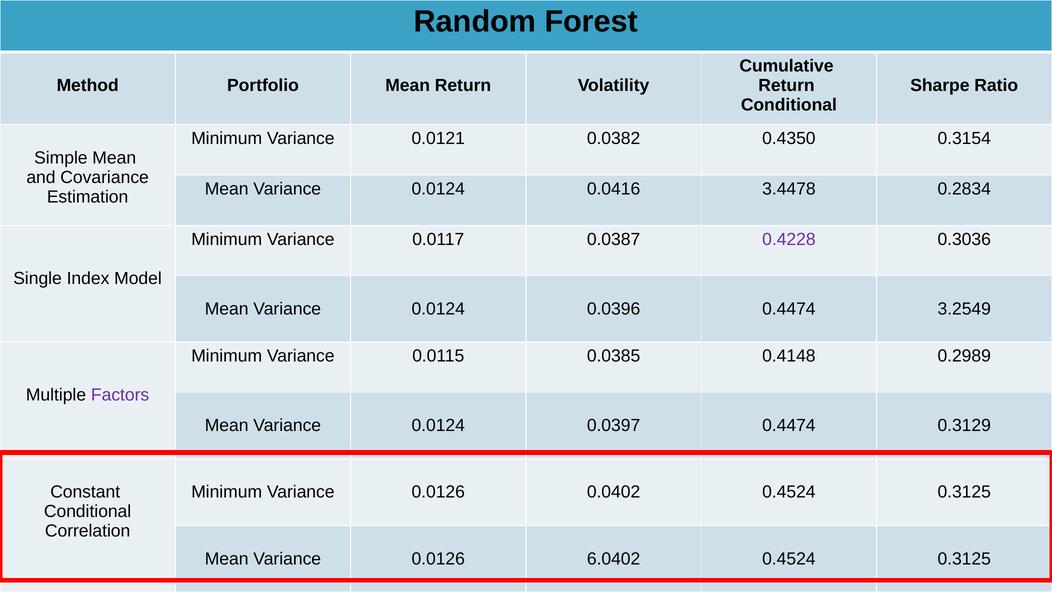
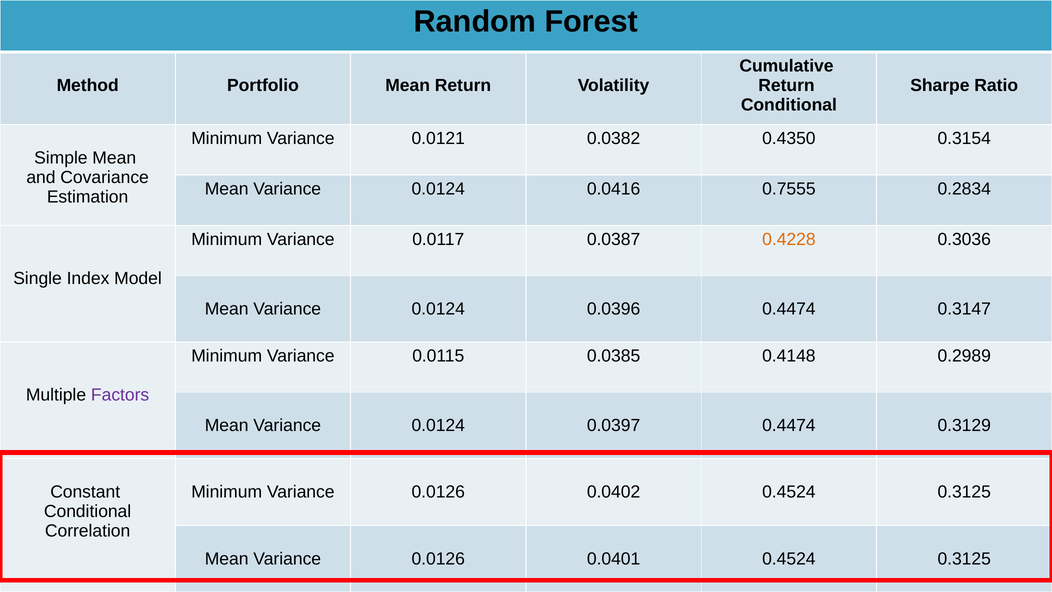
3.4478: 3.4478 -> 0.7555
0.4228 colour: purple -> orange
3.2549: 3.2549 -> 0.3147
6.0402: 6.0402 -> 0.0401
